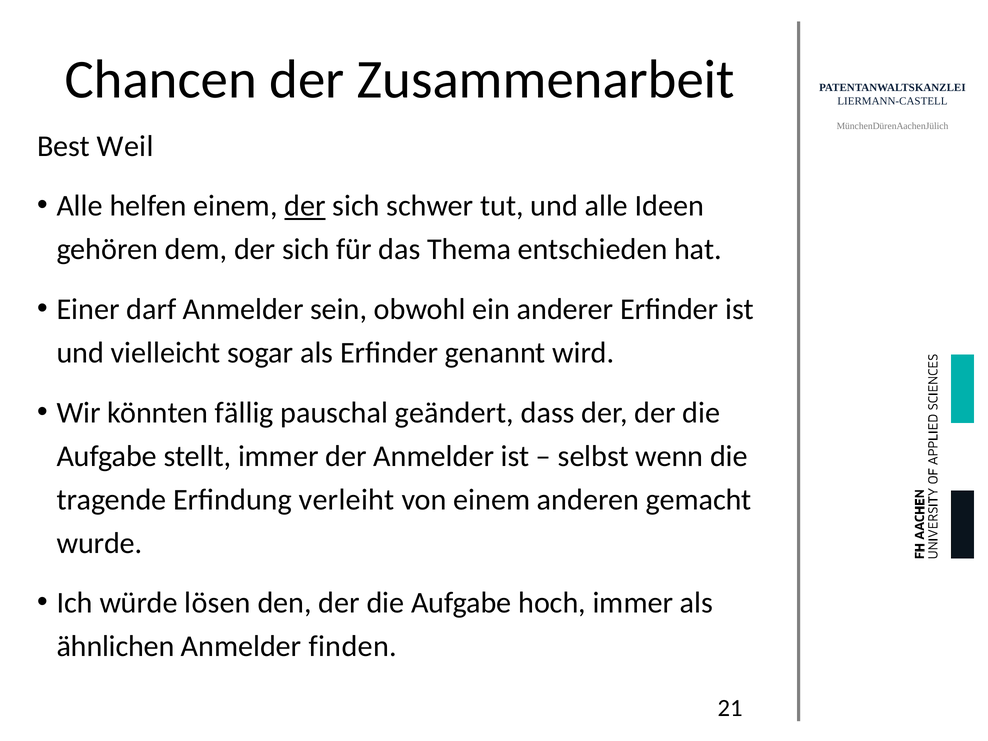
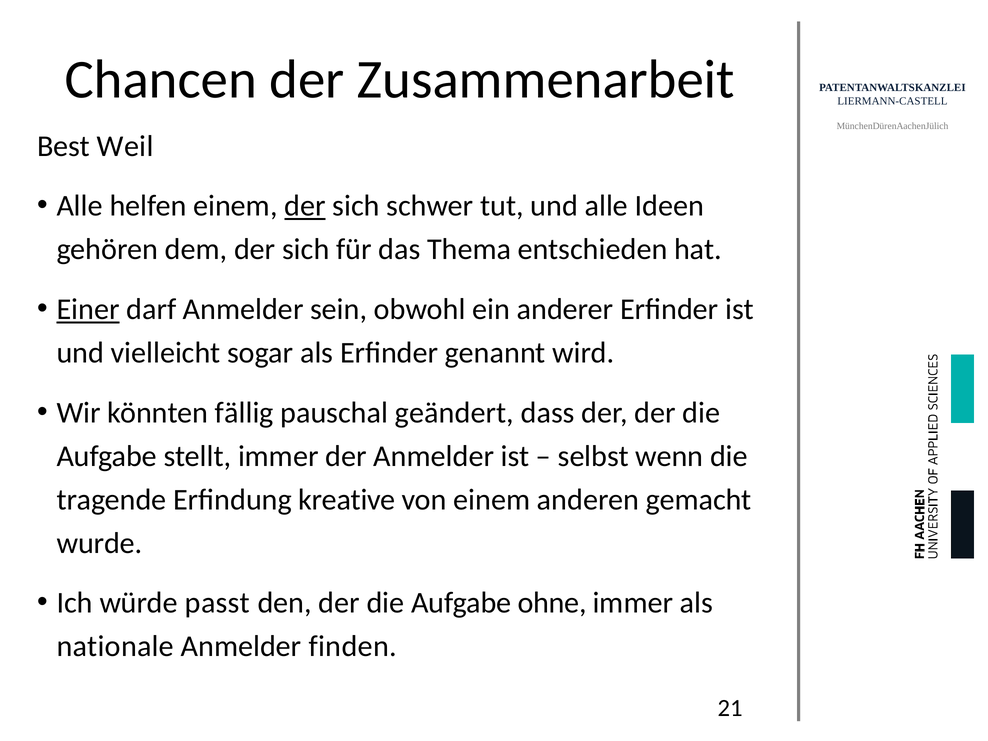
Einer underline: none -> present
verleiht: verleiht -> kreative
lösen: lösen -> passt
hoch: hoch -> ohne
ähnlichen: ähnlichen -> nationale
